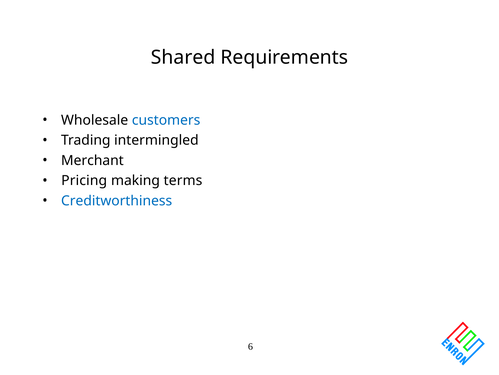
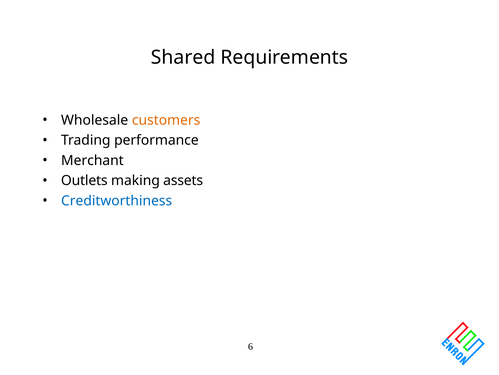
customers colour: blue -> orange
intermingled: intermingled -> performance
Pricing: Pricing -> Outlets
terms: terms -> assets
